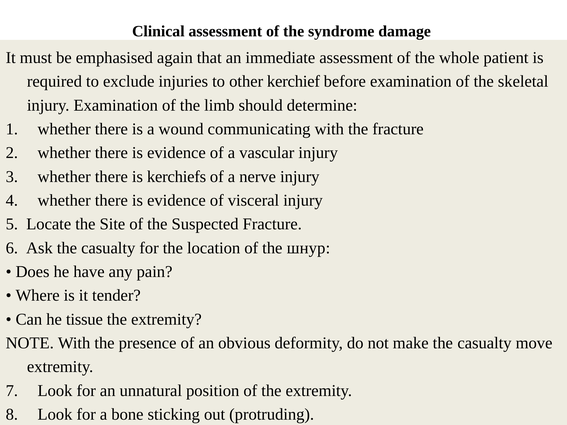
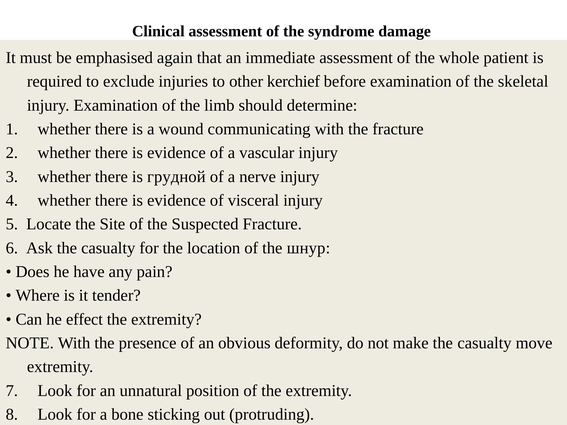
kerchiefs: kerchiefs -> грудной
tissue: tissue -> effect
